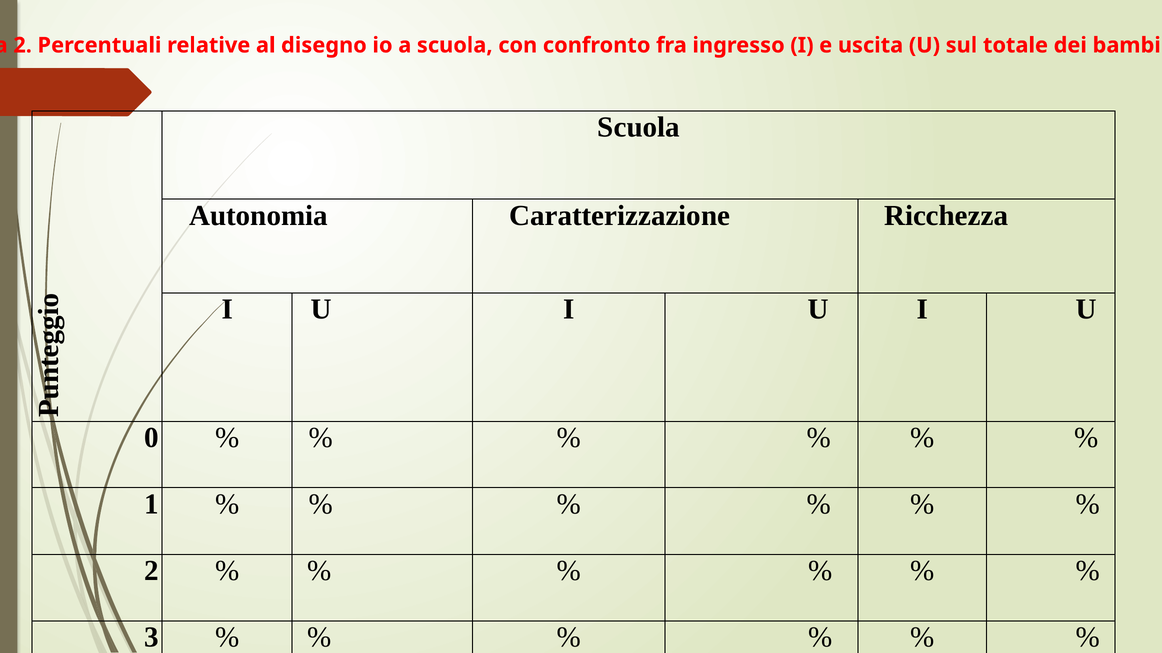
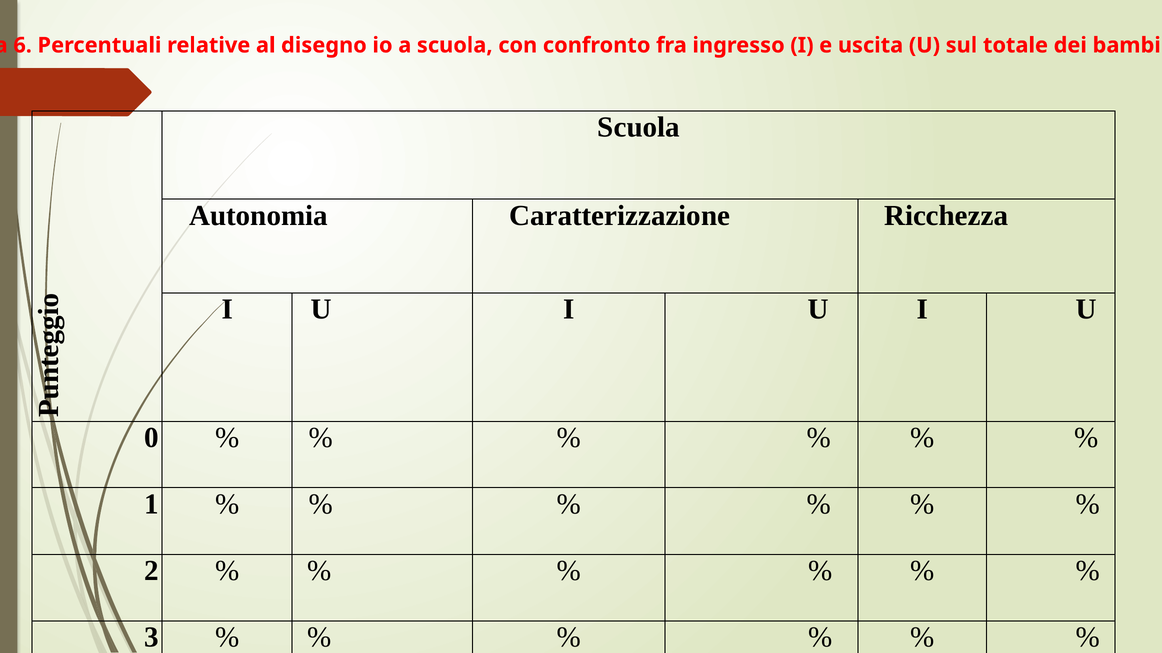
2 at (23, 45): 2 -> 6
